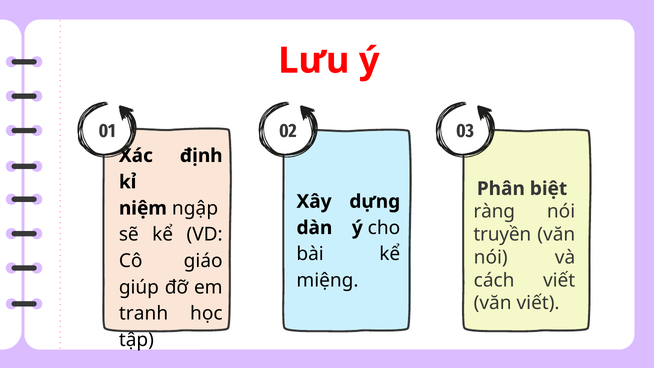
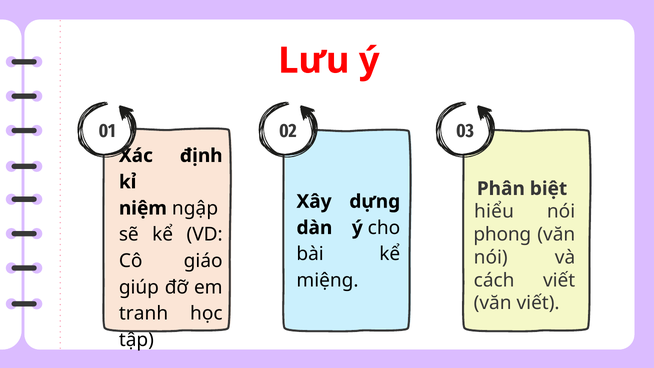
ràng: ràng -> hiểu
truyền: truyền -> phong
